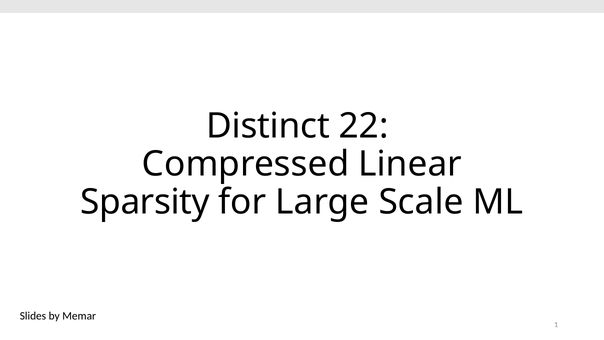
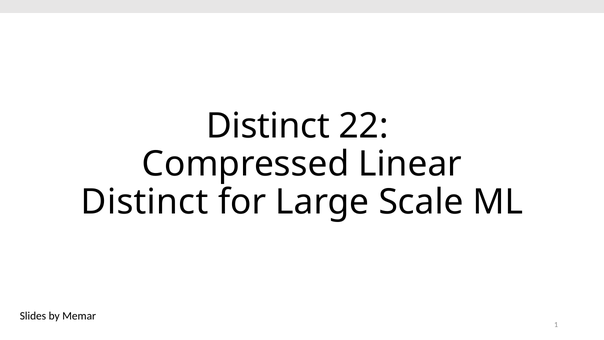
Sparsity at (145, 202): Sparsity -> Distinct
